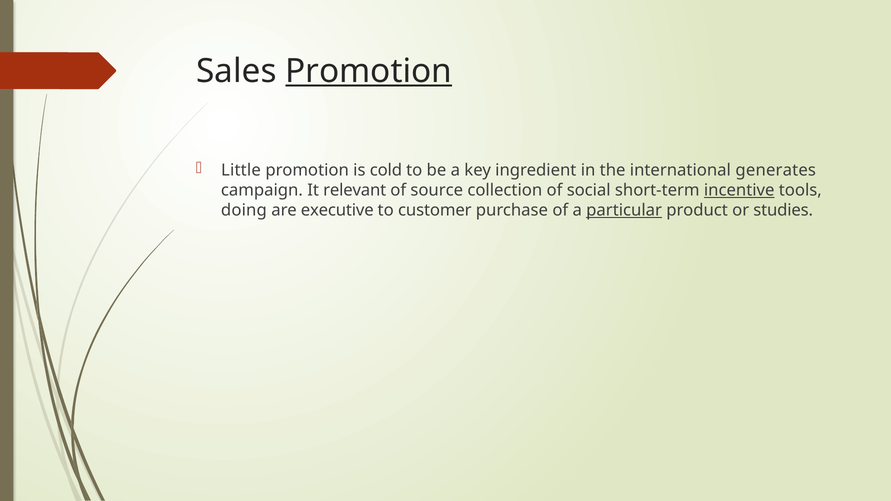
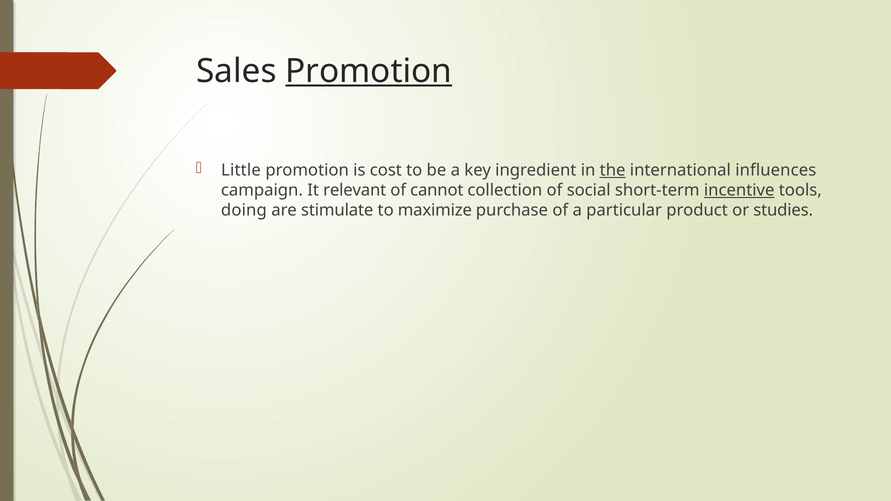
cold: cold -> cost
the underline: none -> present
generates: generates -> influences
source: source -> cannot
executive: executive -> stimulate
customer: customer -> maximize
particular underline: present -> none
